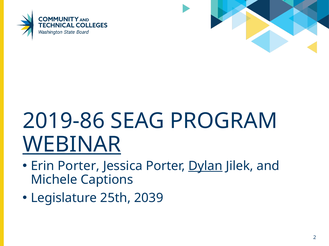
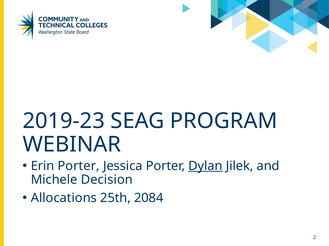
2019-86: 2019-86 -> 2019-23
WEBINAR underline: present -> none
Captions: Captions -> Decision
Legislature: Legislature -> Allocations
2039: 2039 -> 2084
